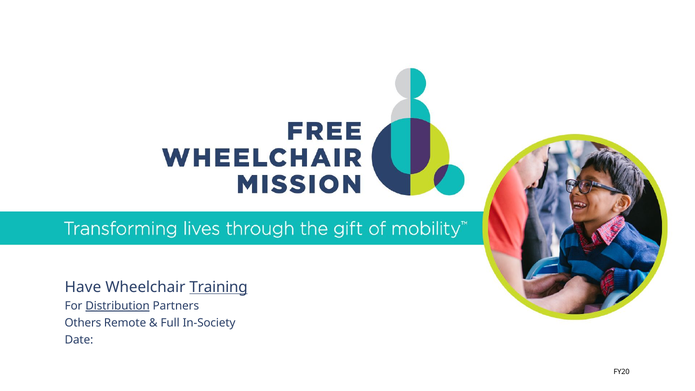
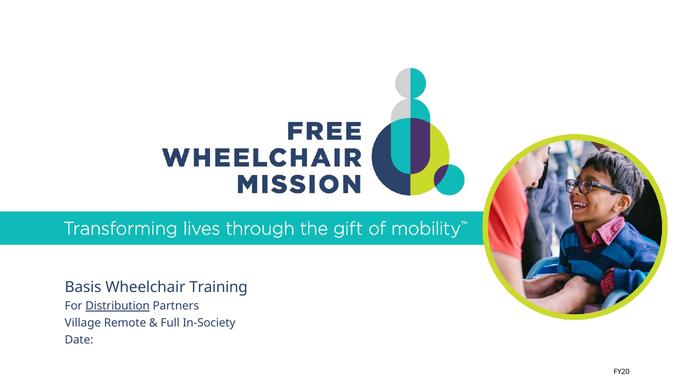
Have: Have -> Basis
Training underline: present -> none
Others: Others -> Village
